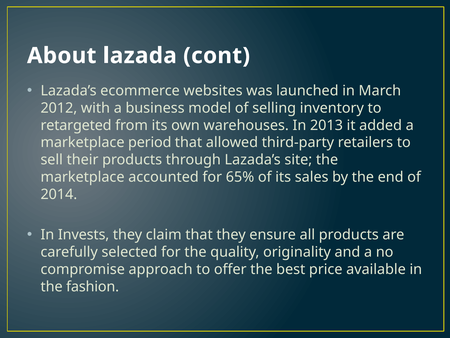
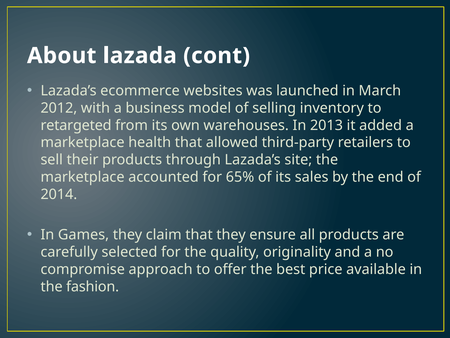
period: period -> health
Invests: Invests -> Games
